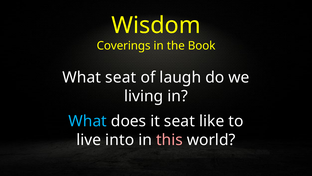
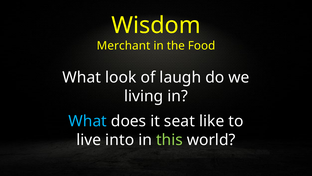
Coverings: Coverings -> Merchant
Book: Book -> Food
What seat: seat -> look
this colour: pink -> light green
